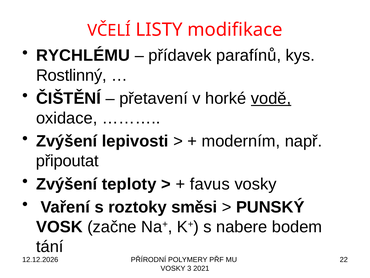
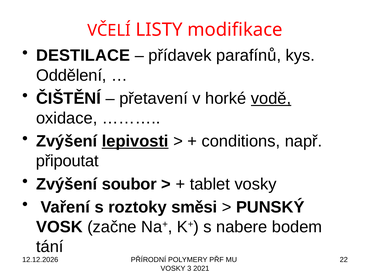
RYCHLÉMU: RYCHLÉMU -> DESTILACE
Rostlinný: Rostlinný -> Oddělení
lepivosti underline: none -> present
moderním: moderním -> conditions
teploty: teploty -> soubor
favus: favus -> tablet
